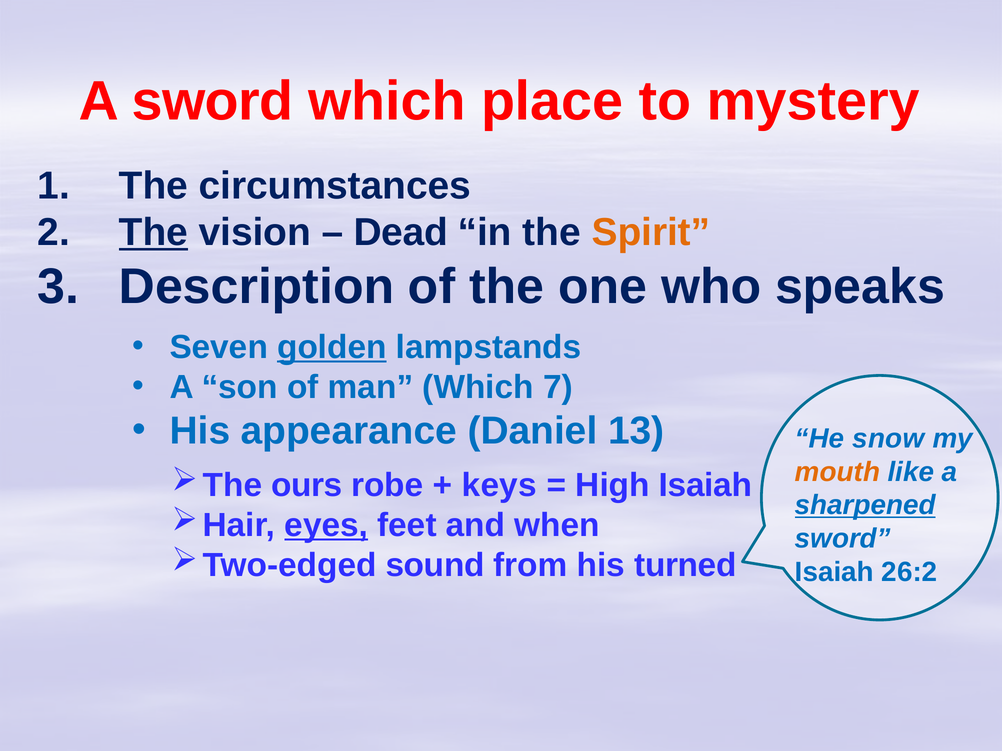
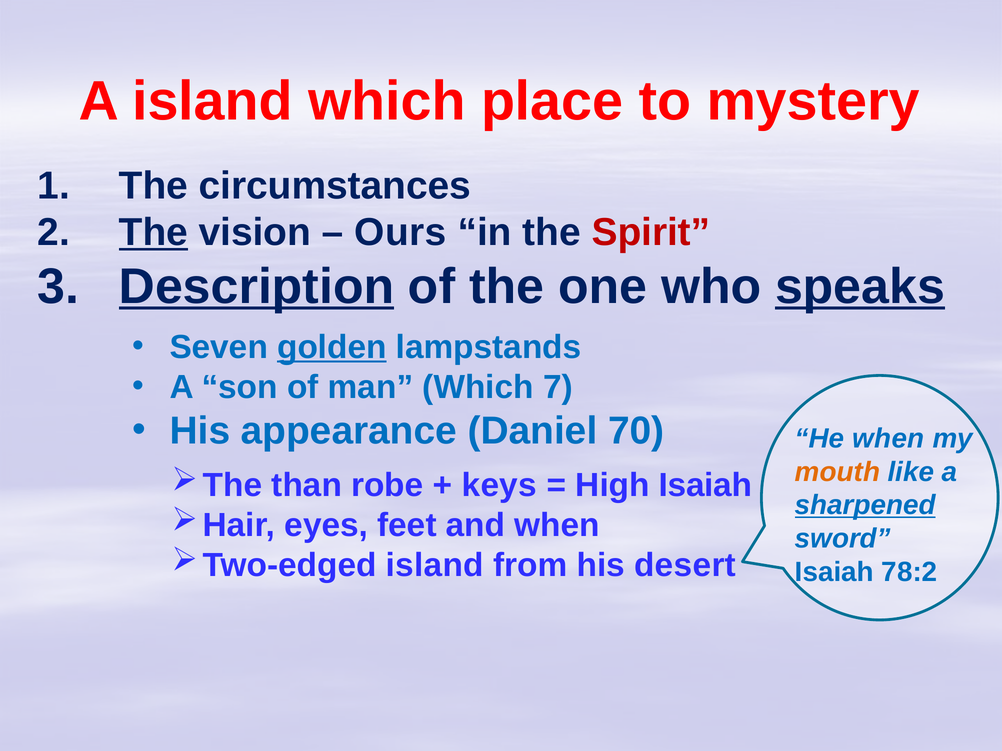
A sword: sword -> island
Dead: Dead -> Ours
Spirit colour: orange -> red
Description underline: none -> present
speaks underline: none -> present
13: 13 -> 70
He snow: snow -> when
ours: ours -> than
eyes underline: present -> none
sound at (435, 566): sound -> island
turned: turned -> desert
26:2: 26:2 -> 78:2
